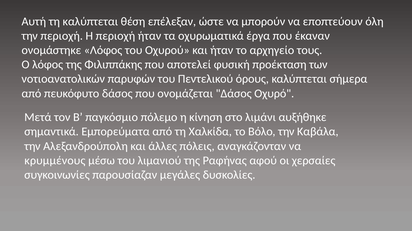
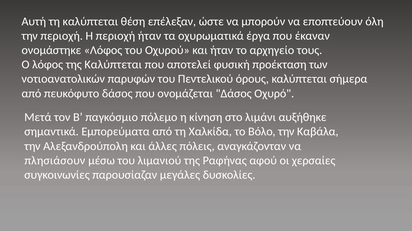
της Φιλιππάκης: Φιλιππάκης -> Καλύπτεται
κρυμμένους: κρυμμένους -> πλησιάσουν
